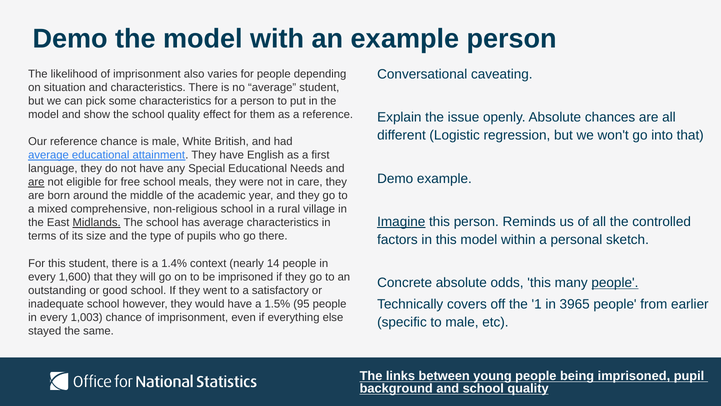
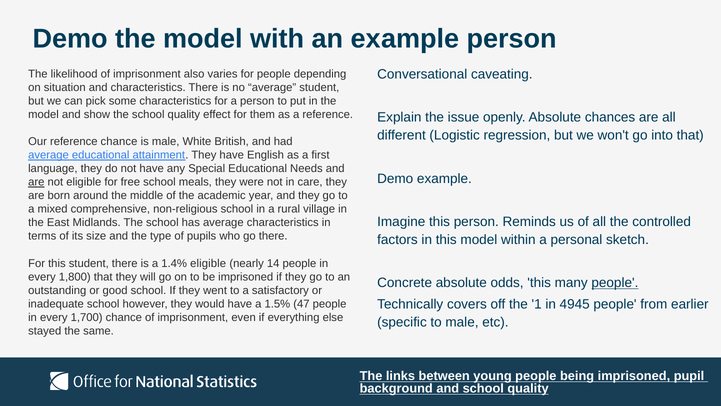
Imagine underline: present -> none
Midlands underline: present -> none
1.4% context: context -> eligible
1,600: 1,600 -> 1,800
3965: 3965 -> 4945
95: 95 -> 47
1,003: 1,003 -> 1,700
